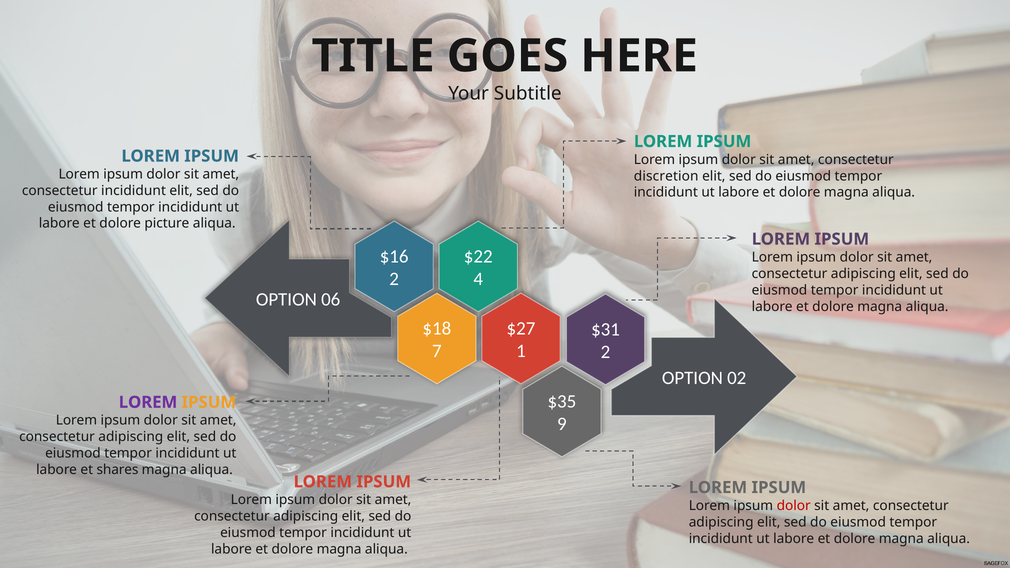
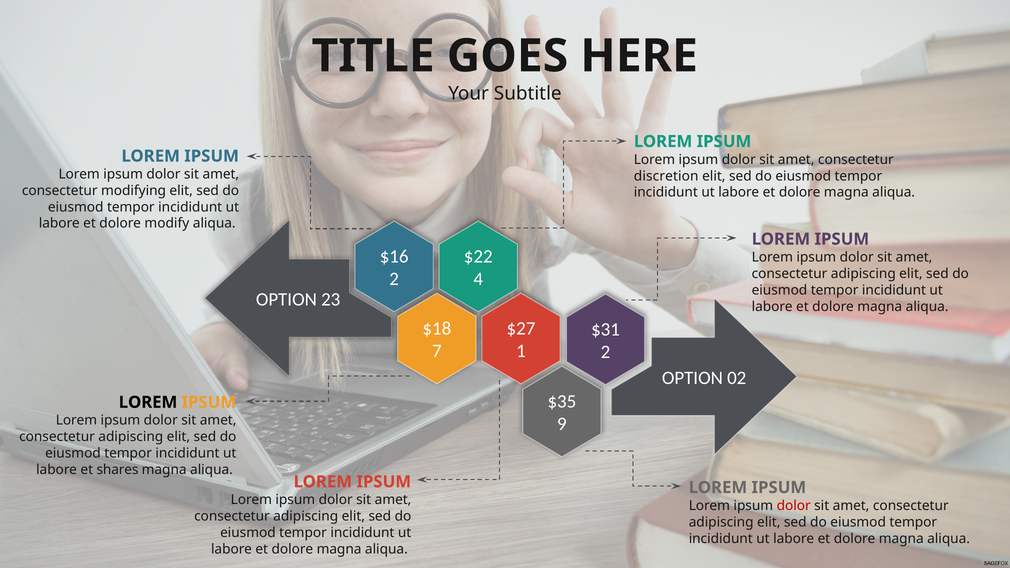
consectetur incididunt: incididunt -> modifying
picture: picture -> modify
06: 06 -> 23
LOREM at (148, 402) colour: purple -> black
